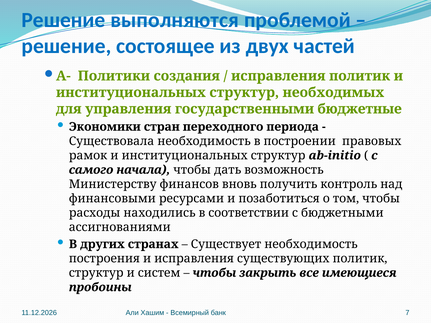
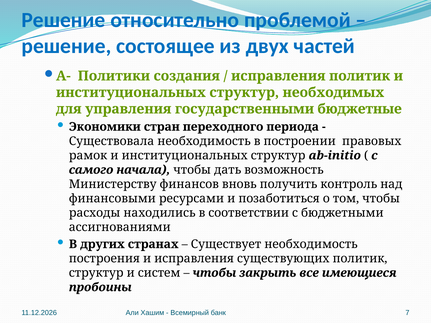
выполняются: выполняются -> относительно
